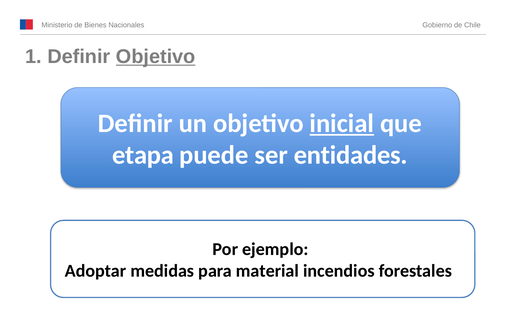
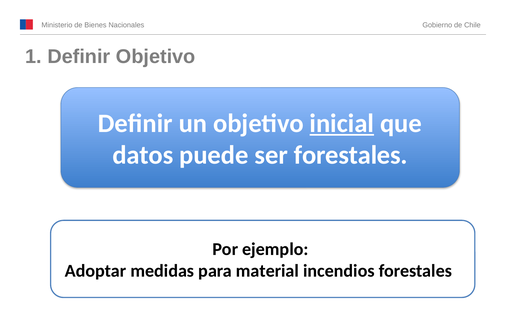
Objetivo at (156, 57) underline: present -> none
etapa: etapa -> datos
ser entidades: entidades -> forestales
